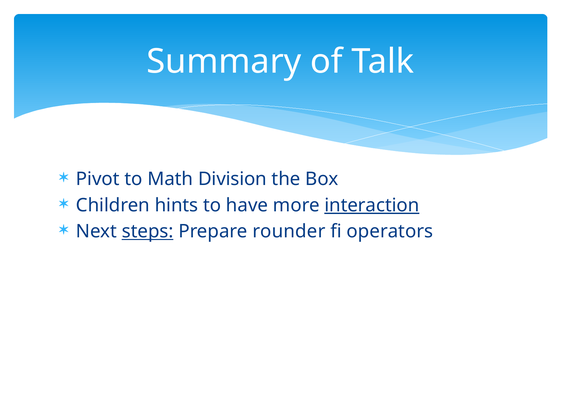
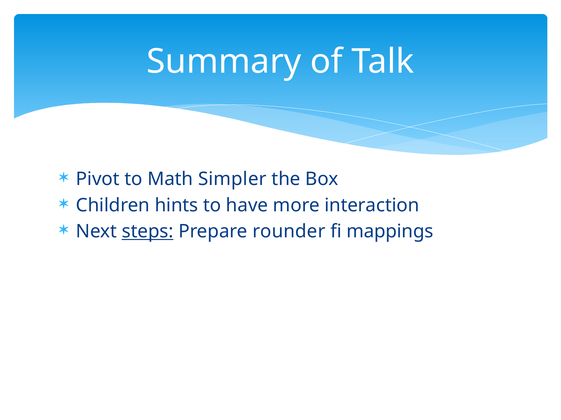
Division: Division -> Simpler
interaction underline: present -> none
operators: operators -> mappings
